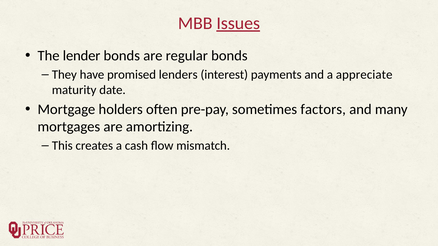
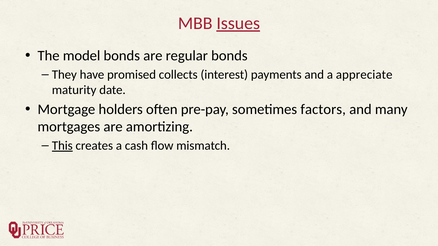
lender: lender -> model
lenders: lenders -> collects
This underline: none -> present
